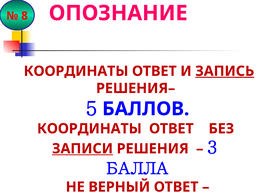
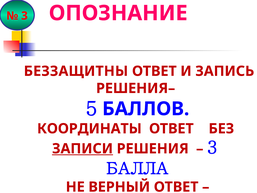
8 at (24, 16): 8 -> 3
КООРДИНАТЫ at (76, 71): КООРДИНАТЫ -> БЕЗЗАЩИТНЫ
ЗАПИСЬ underline: present -> none
